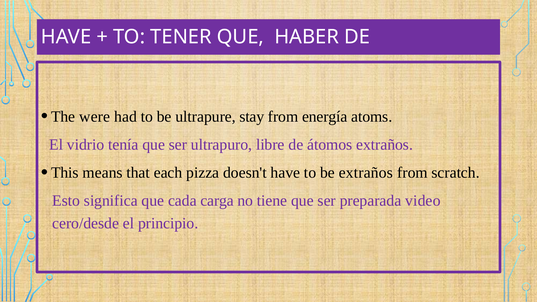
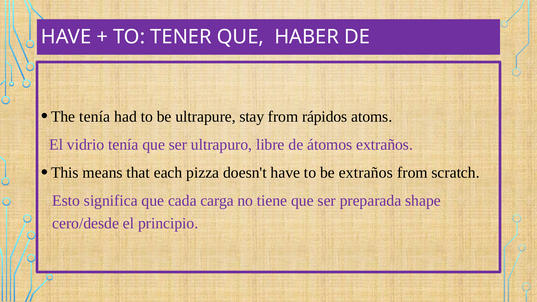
The were: were -> tenía
energía: energía -> rápidos
video: video -> shape
